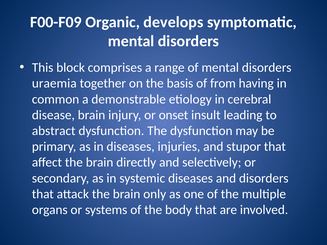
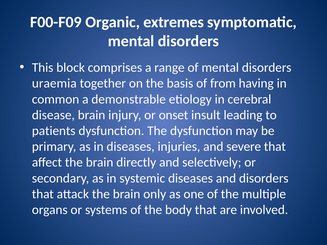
develops: develops -> extremes
abstract: abstract -> patients
stupor: stupor -> severe
